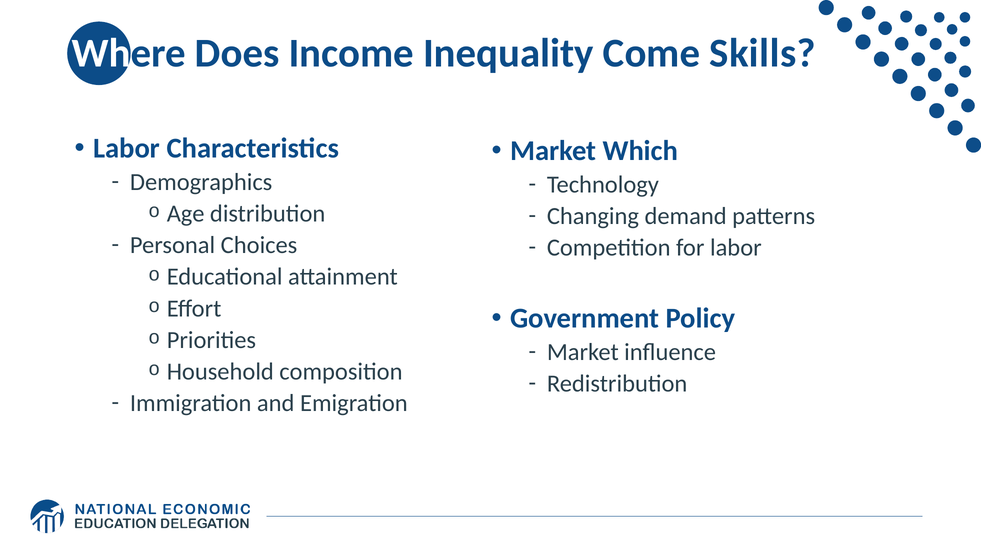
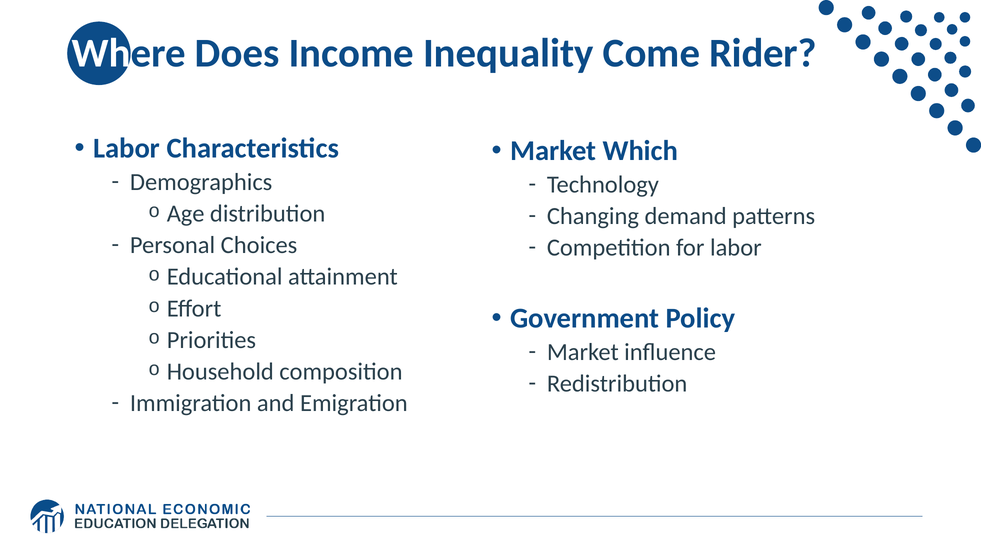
Skills: Skills -> Rider
